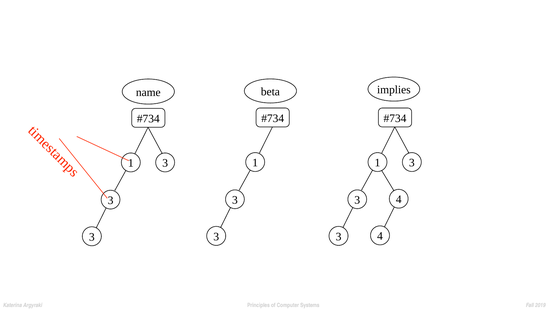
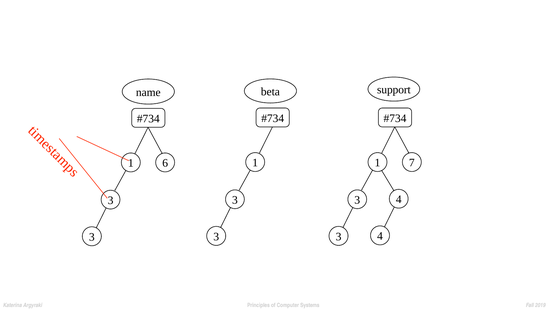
implies: implies -> support
3 at (412, 163): 3 -> 7
3 at (165, 163): 3 -> 6
